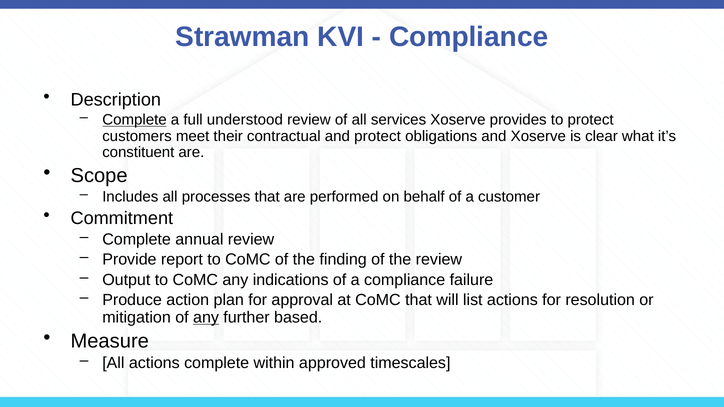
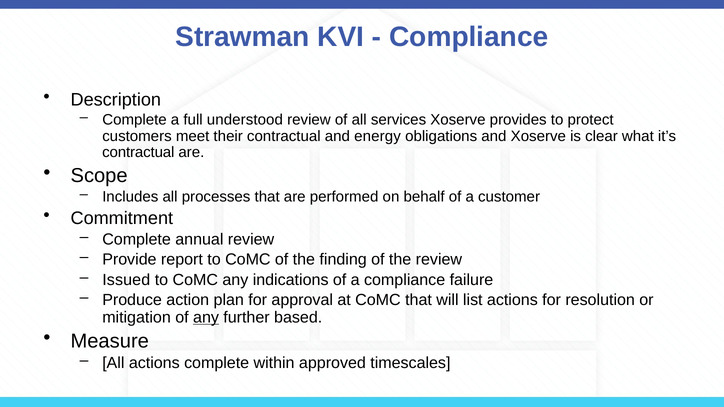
Complete at (134, 120) underline: present -> none
and protect: protect -> energy
constituent at (138, 152): constituent -> contractual
Output: Output -> Issued
